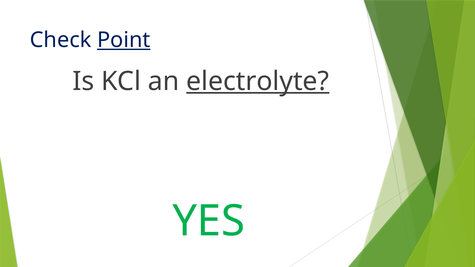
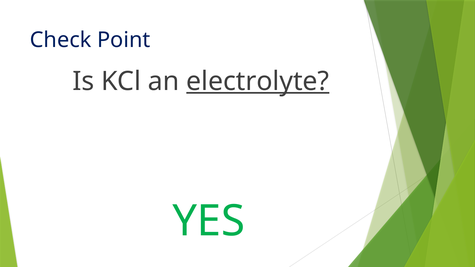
Point underline: present -> none
